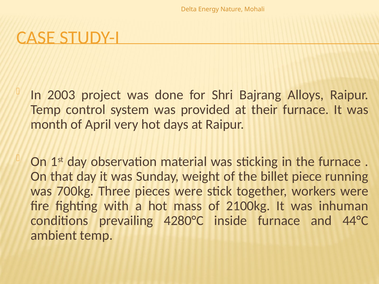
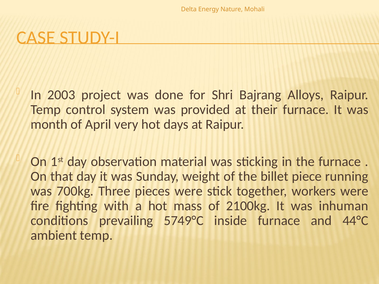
4280°C: 4280°C -> 5749°C
